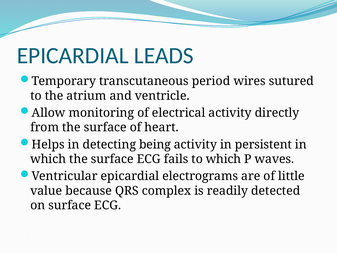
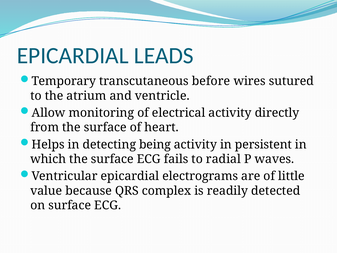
period: period -> before
to which: which -> radial
